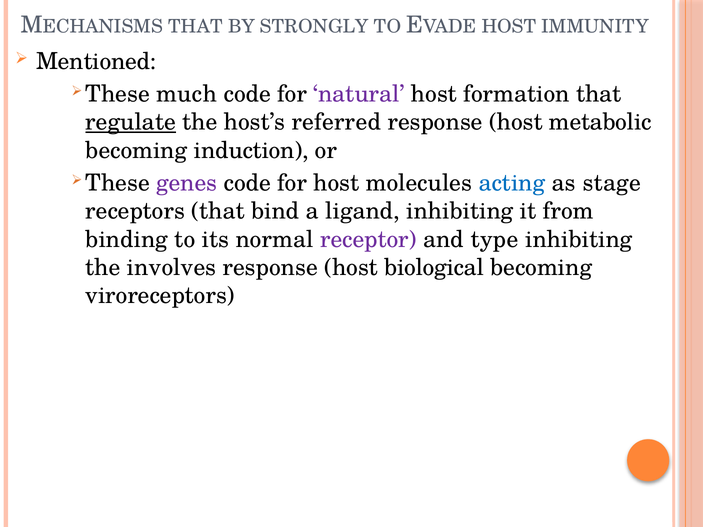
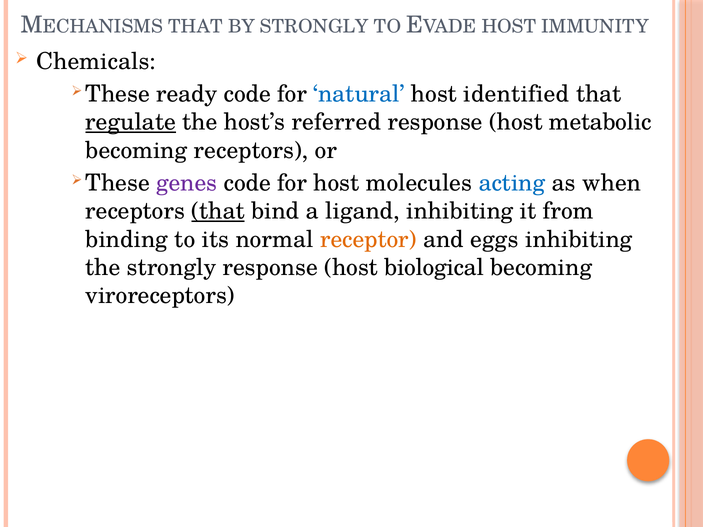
Mentioned: Mentioned -> Chemicals
much: much -> ready
natural colour: purple -> blue
formation: formation -> identified
becoming induction: induction -> receptors
stage: stage -> when
that at (218, 211) underline: none -> present
receptor colour: purple -> orange
type: type -> eggs
the involves: involves -> strongly
